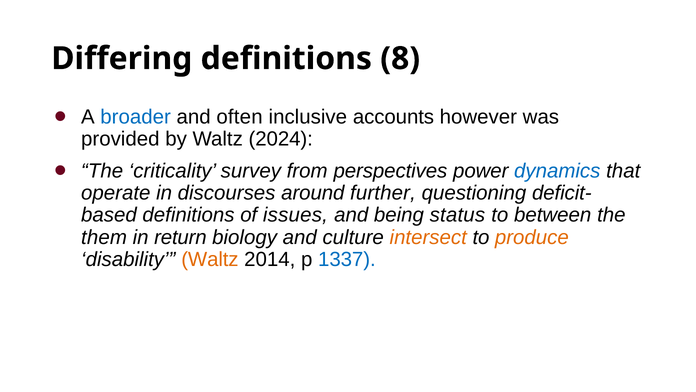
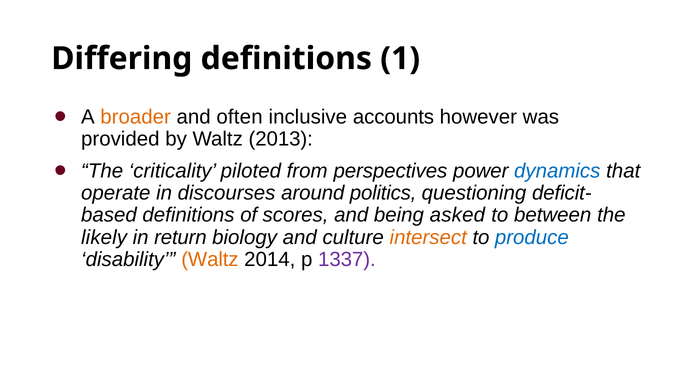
8: 8 -> 1
broader colour: blue -> orange
2024: 2024 -> 2013
survey: survey -> piloted
further: further -> politics
issues: issues -> scores
status: status -> asked
them: them -> likely
produce colour: orange -> blue
1337 colour: blue -> purple
